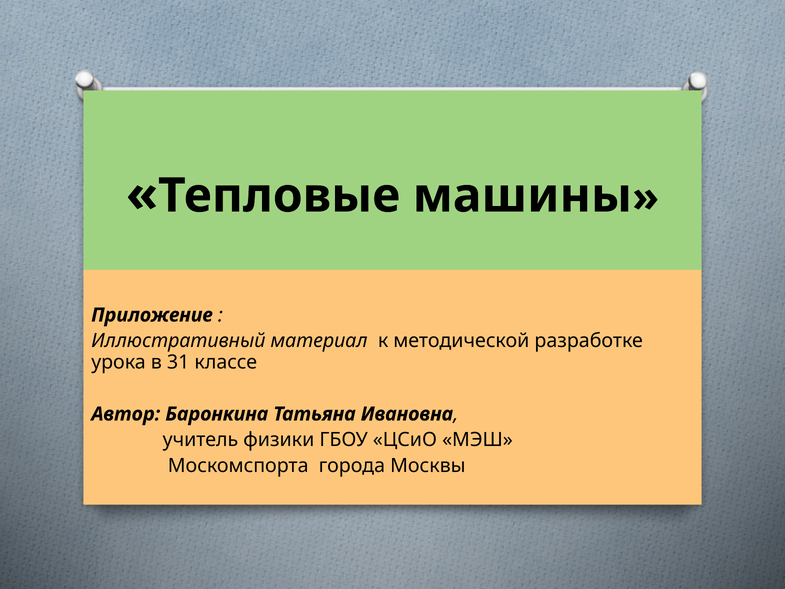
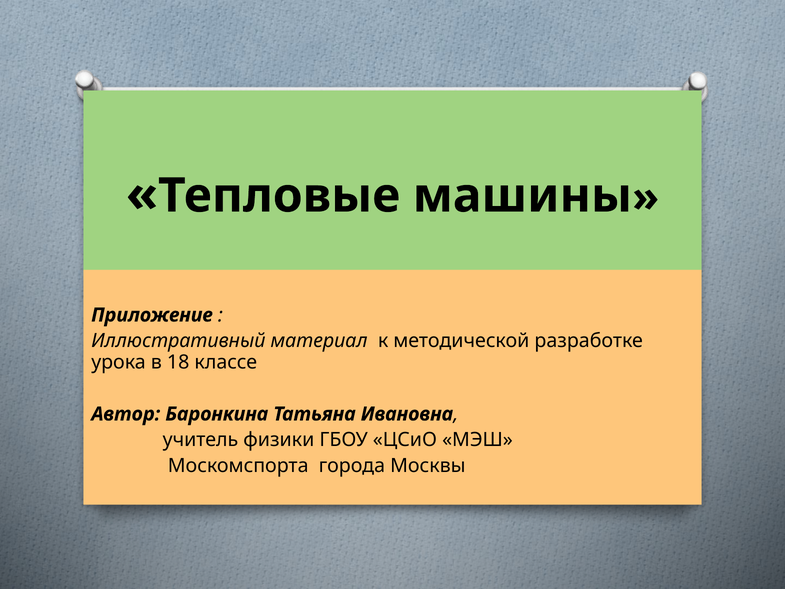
31: 31 -> 18
